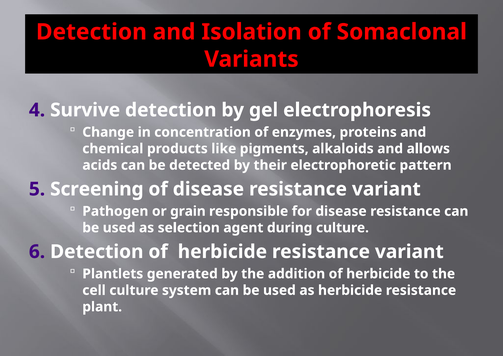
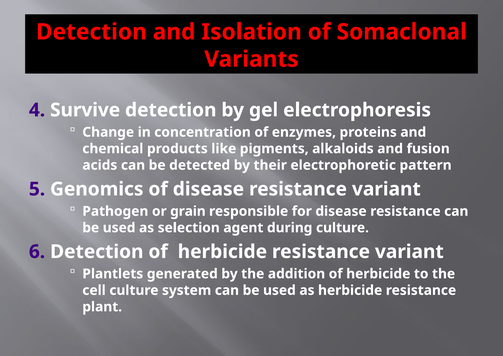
allows: allows -> fusion
Screening: Screening -> Genomics
